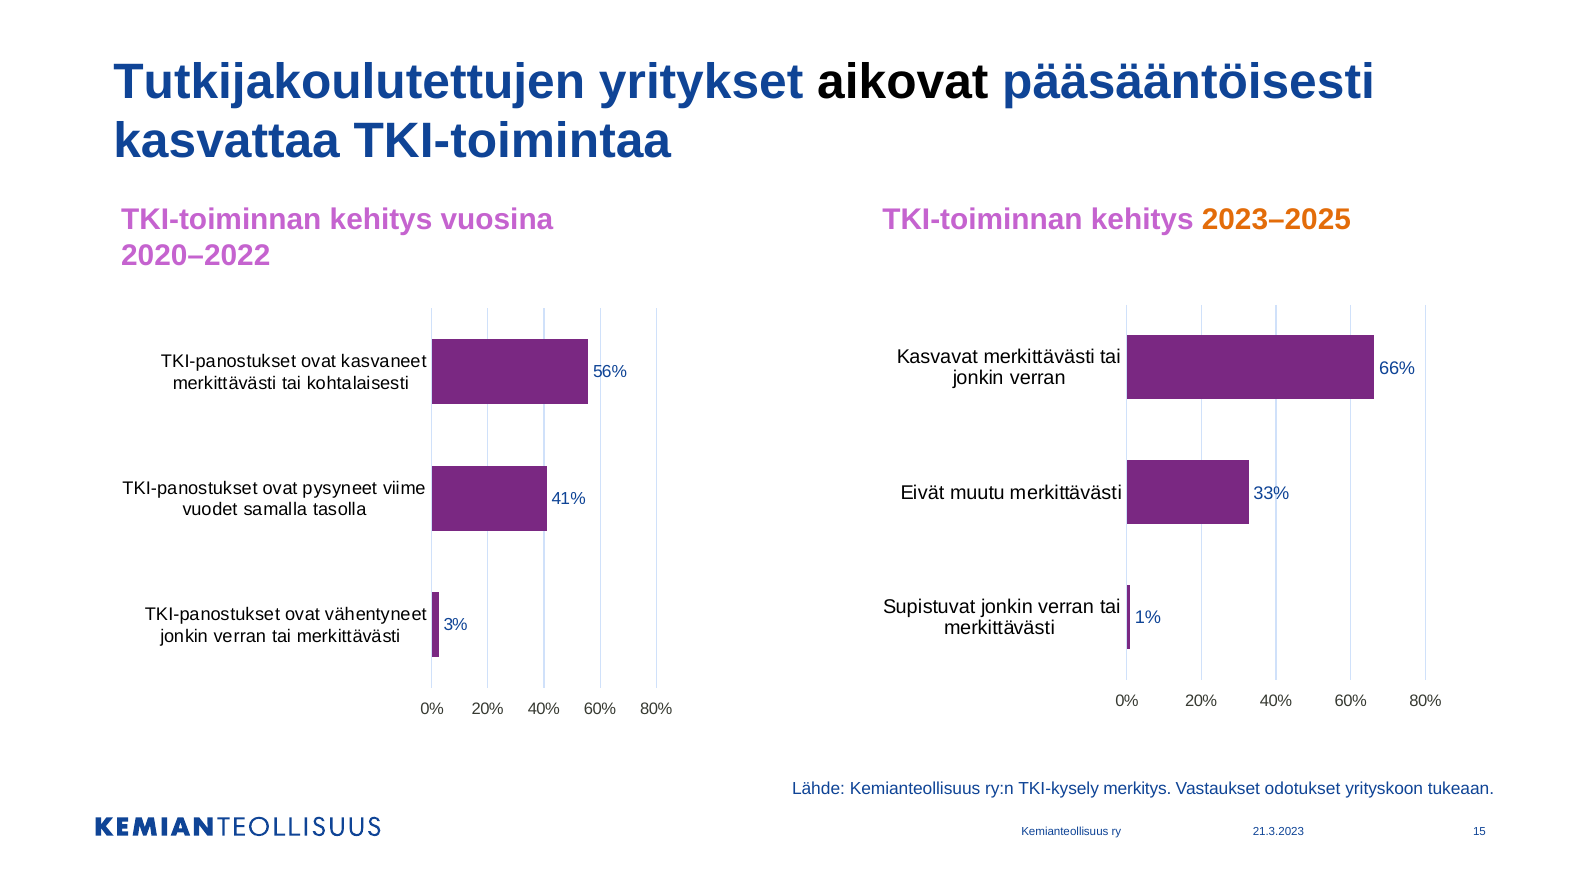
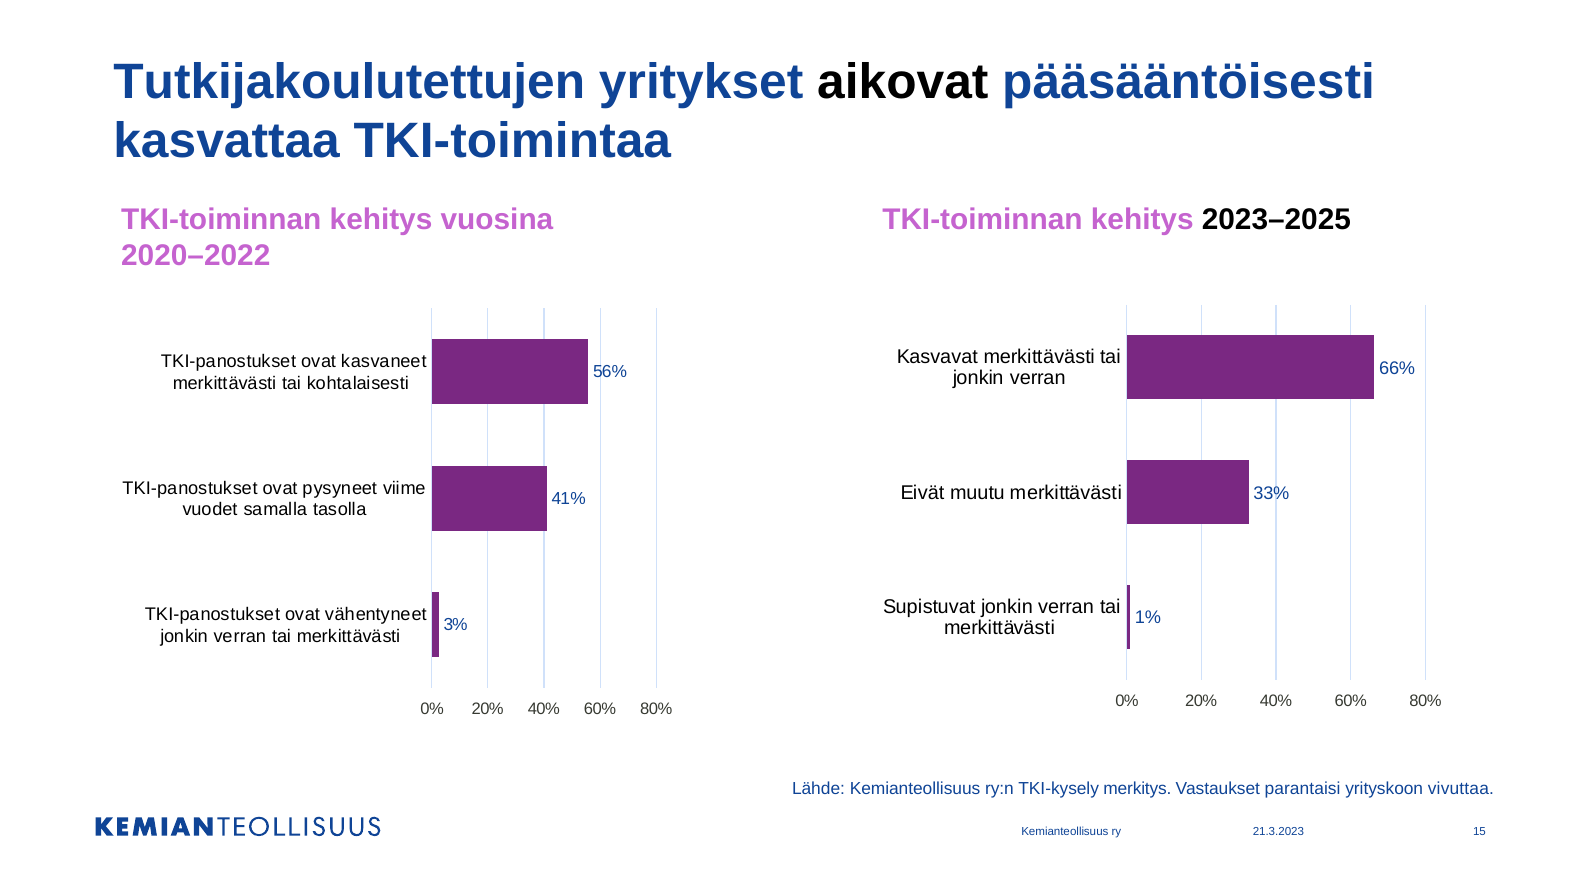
2023–2025 colour: orange -> black
odotukset: odotukset -> parantaisi
tukeaan: tukeaan -> vivuttaa
